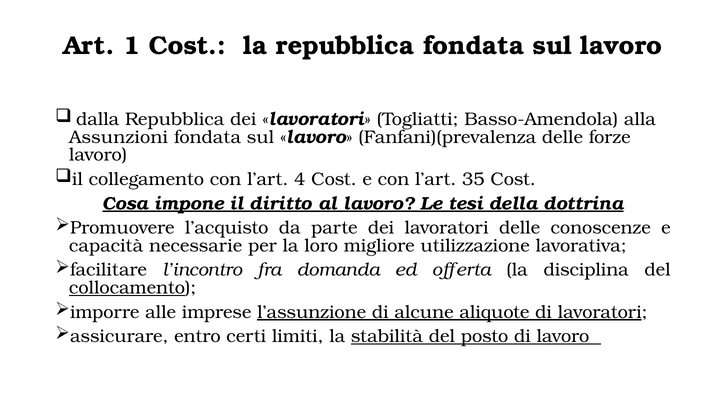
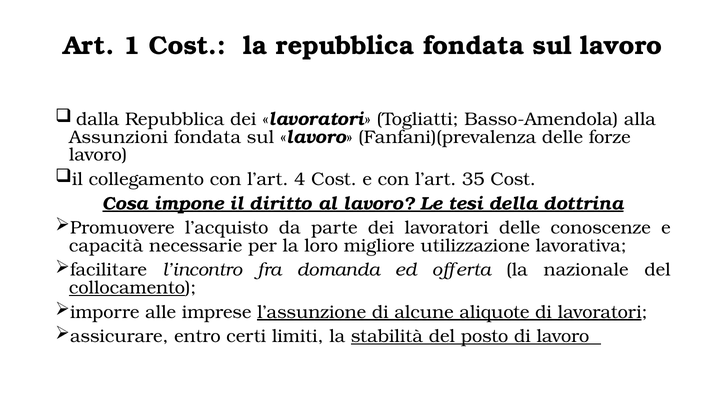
disciplina: disciplina -> nazionale
